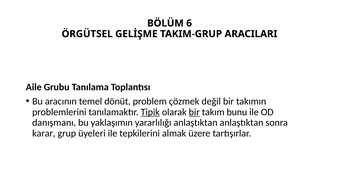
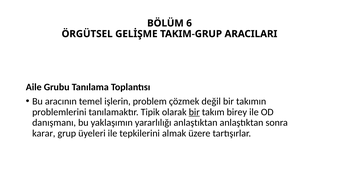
dönüt: dönüt -> işlerin
Tipik underline: present -> none
bunu: bunu -> birey
